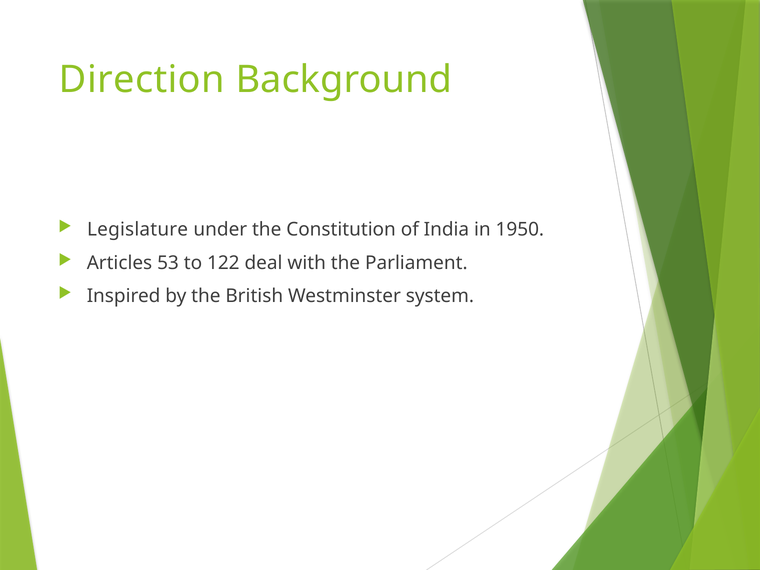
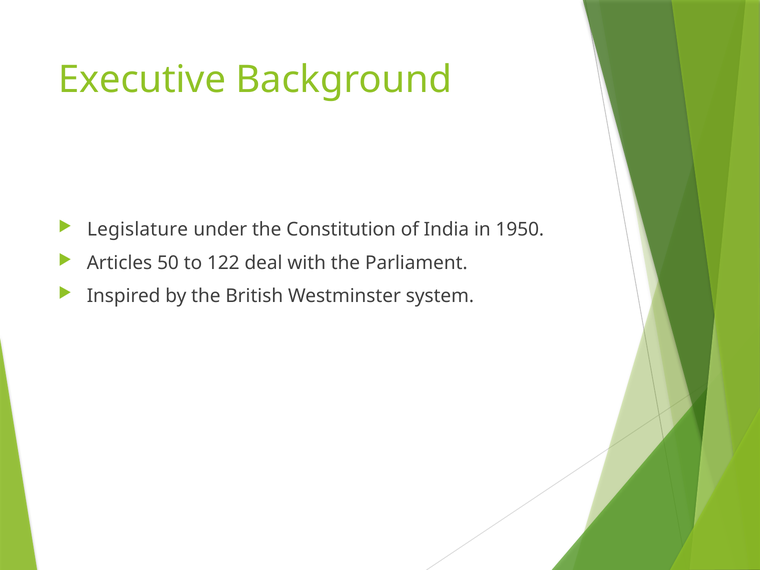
Direction: Direction -> Executive
53: 53 -> 50
